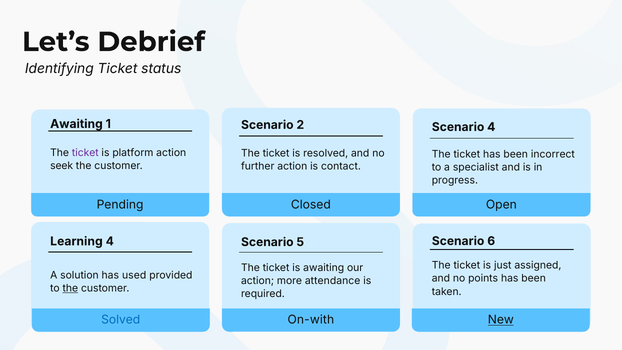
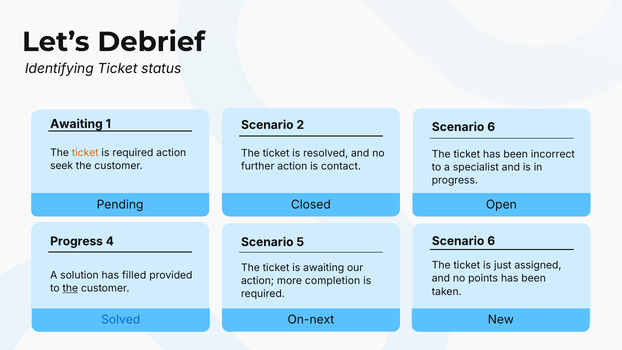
4 at (491, 127): 4 -> 6
ticket at (85, 153) colour: purple -> orange
platform at (133, 153): platform -> required
Learning at (76, 241): Learning -> Progress
used: used -> filled
attendance: attendance -> completion
On-with: On-with -> On-next
New underline: present -> none
